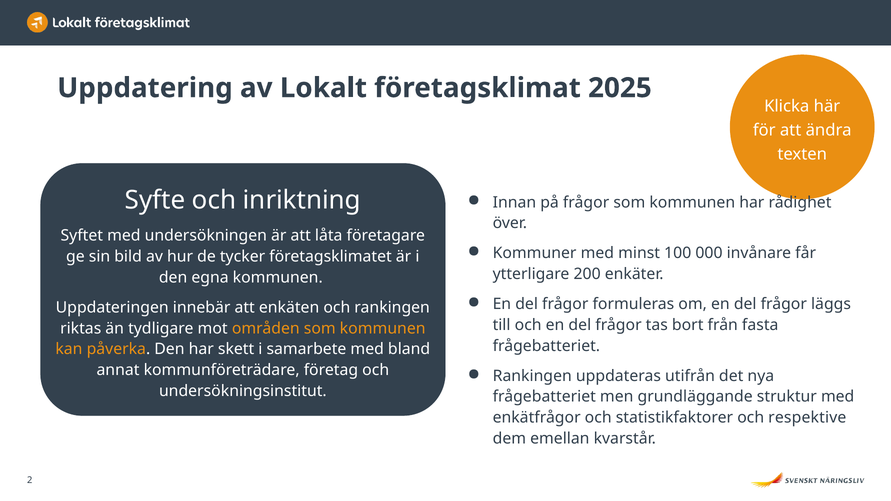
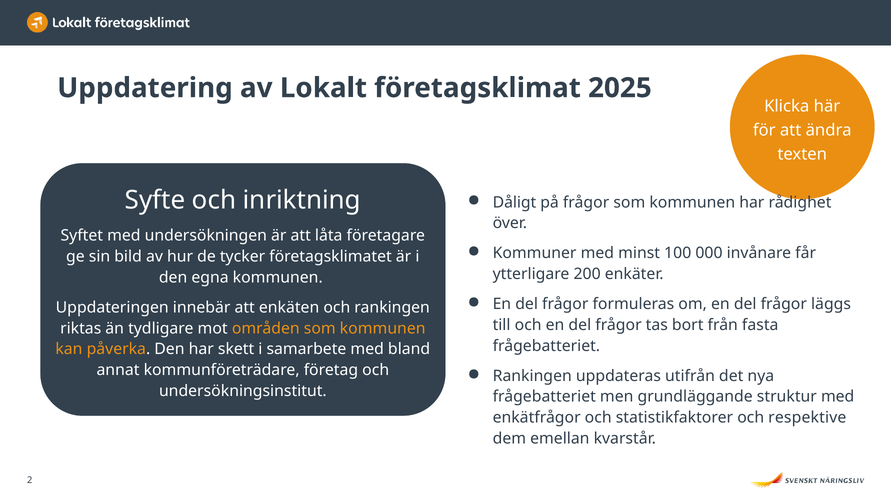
Innan: Innan -> Dåligt
